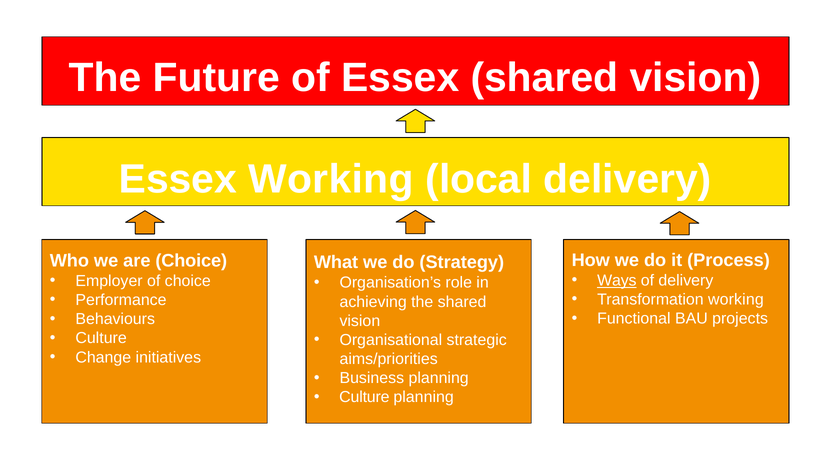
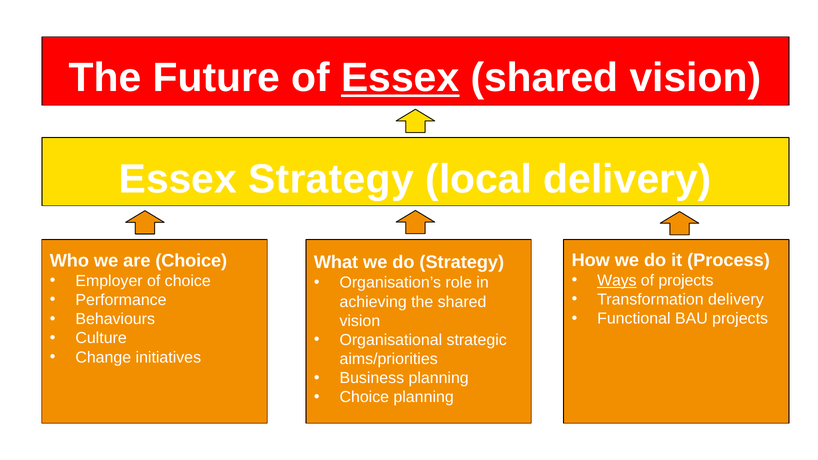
Essex at (400, 78) underline: none -> present
Essex Working: Working -> Strategy
of delivery: delivery -> projects
Transformation working: working -> delivery
Culture at (364, 397): Culture -> Choice
